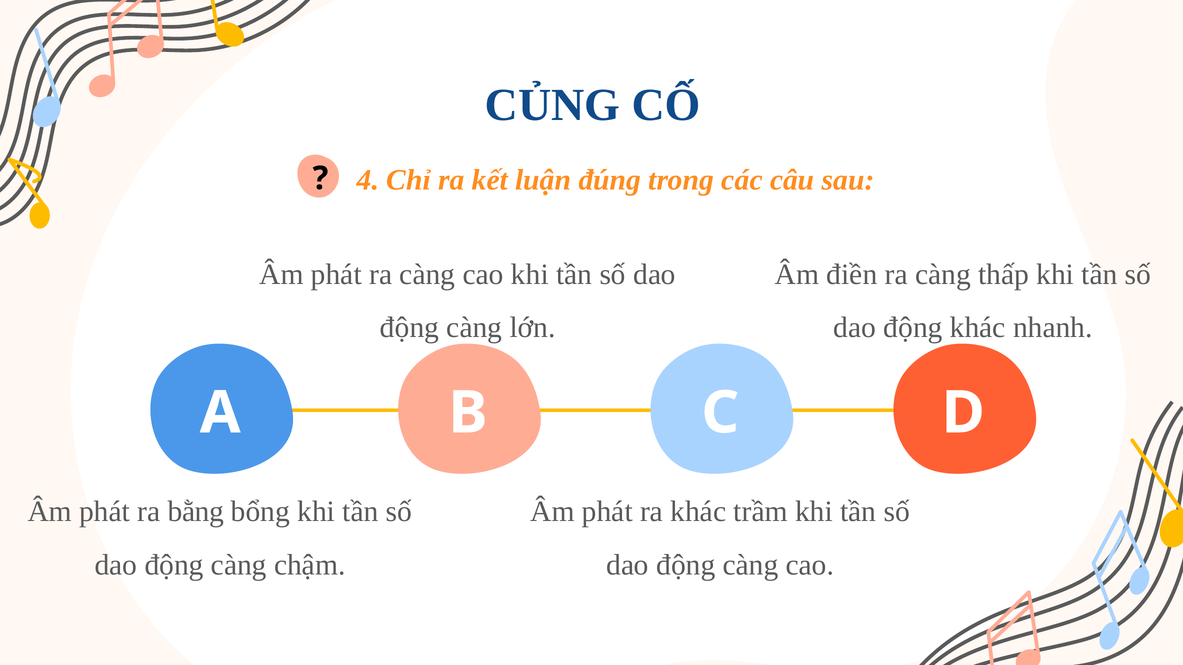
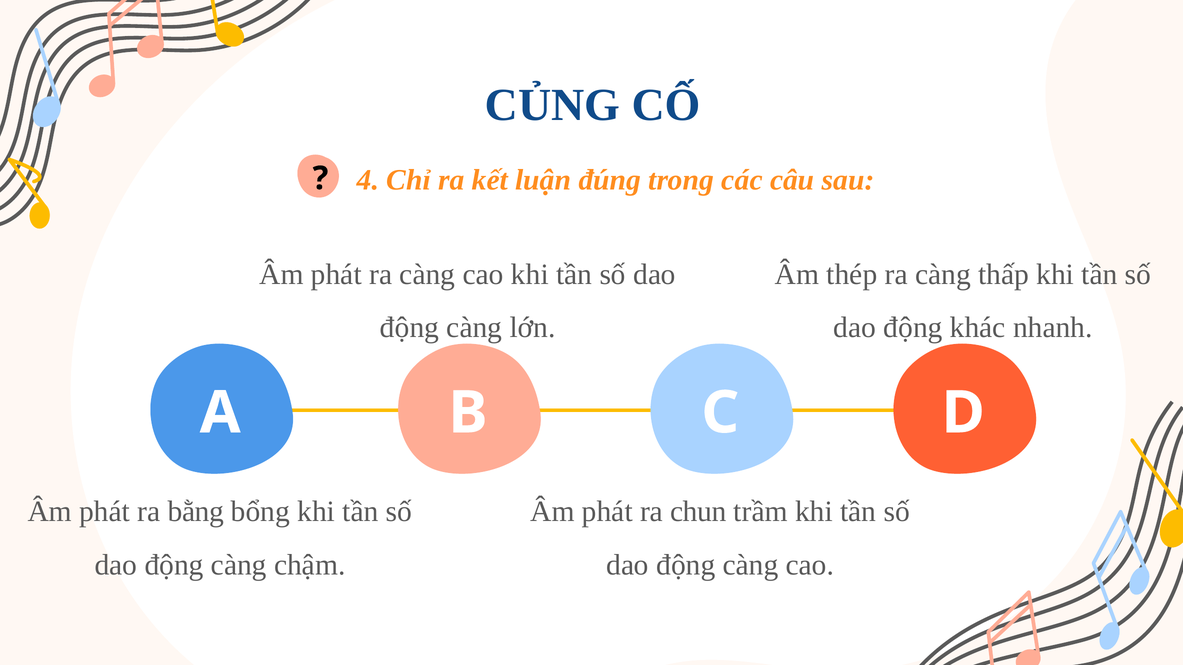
điền: điền -> thép
ra khác: khác -> chun
